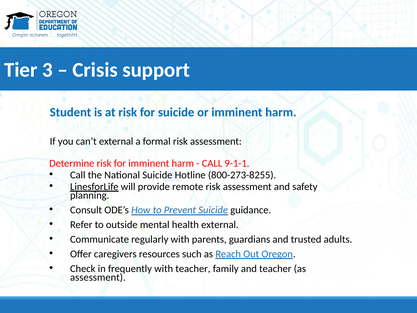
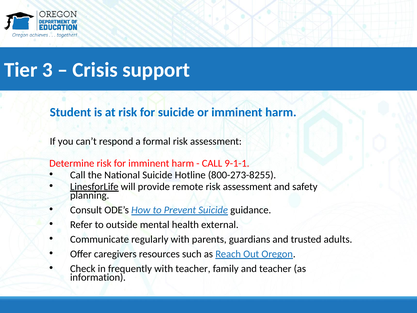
can’t external: external -> respond
assessment at (98, 277): assessment -> information
